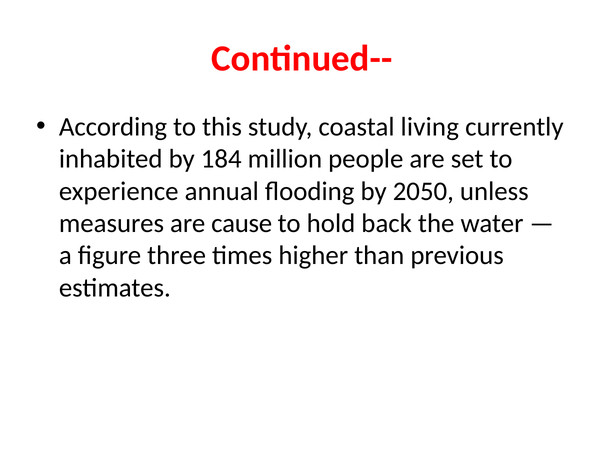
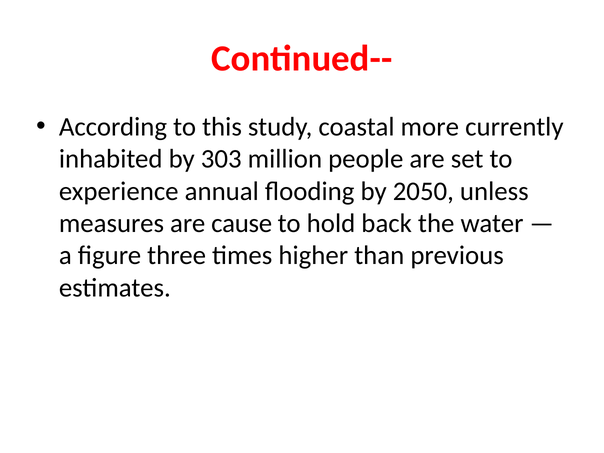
living: living -> more
184: 184 -> 303
